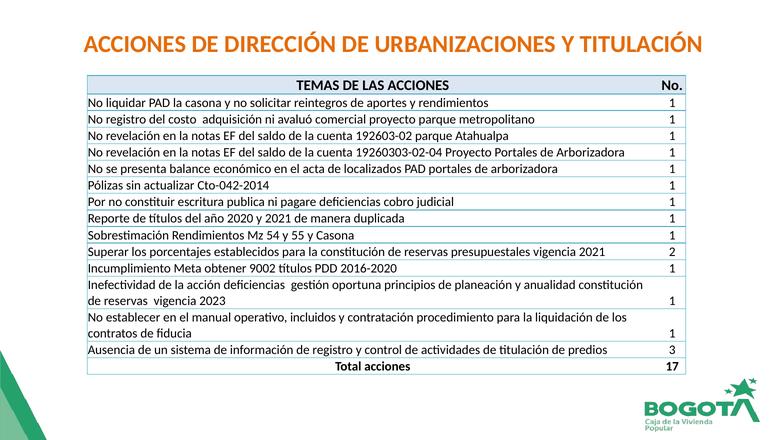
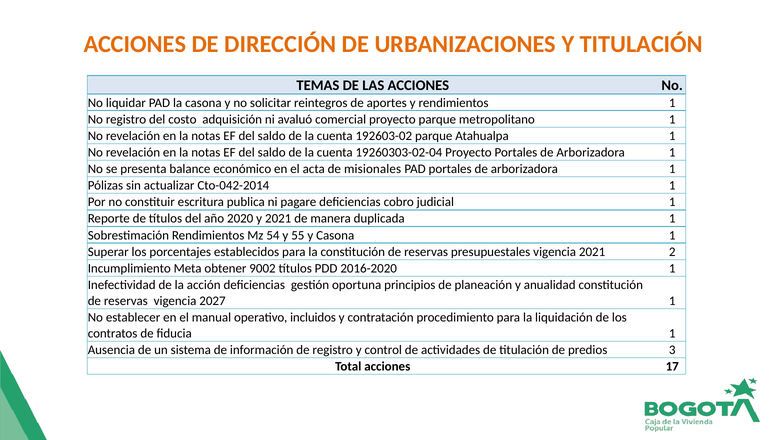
localizados: localizados -> misionales
2023: 2023 -> 2027
